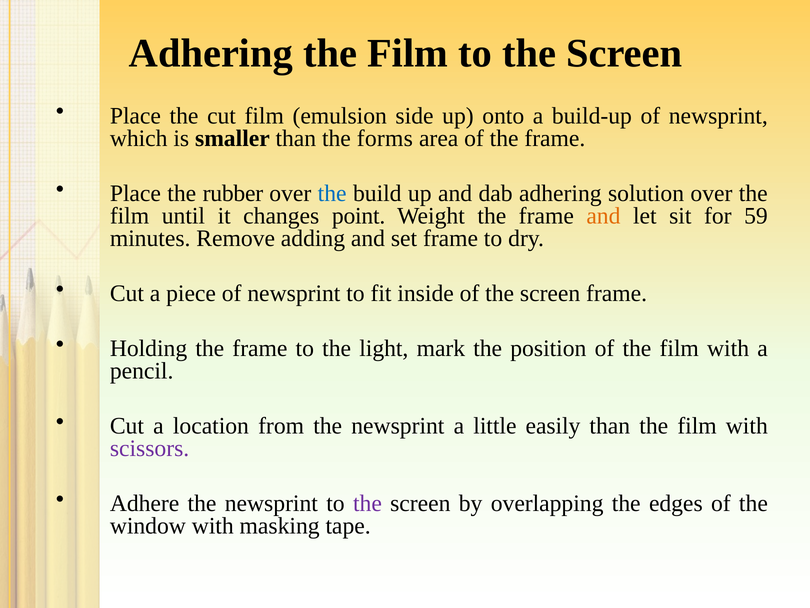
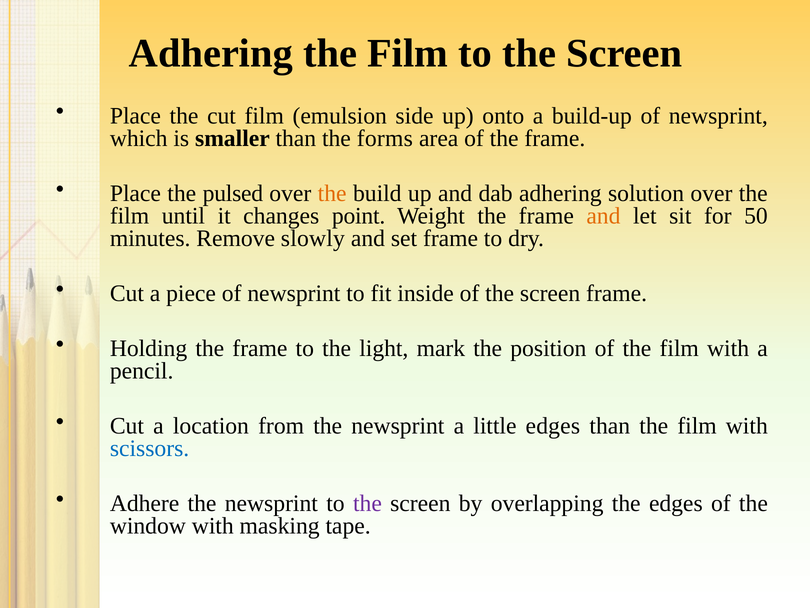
rubber: rubber -> pulsed
the at (332, 193) colour: blue -> orange
59: 59 -> 50
adding: adding -> slowly
little easily: easily -> edges
scissors colour: purple -> blue
